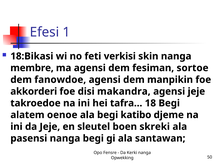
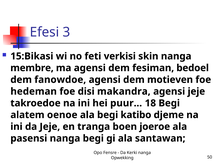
1: 1 -> 3
18:Bikasi: 18:Bikasi -> 15:Bikasi
sortoe: sortoe -> bedoel
manpikin: manpikin -> motieven
akkorderi: akkorderi -> hedeman
tafra…: tafra… -> puur…
sleutel: sleutel -> tranga
skreki: skreki -> joeroe
